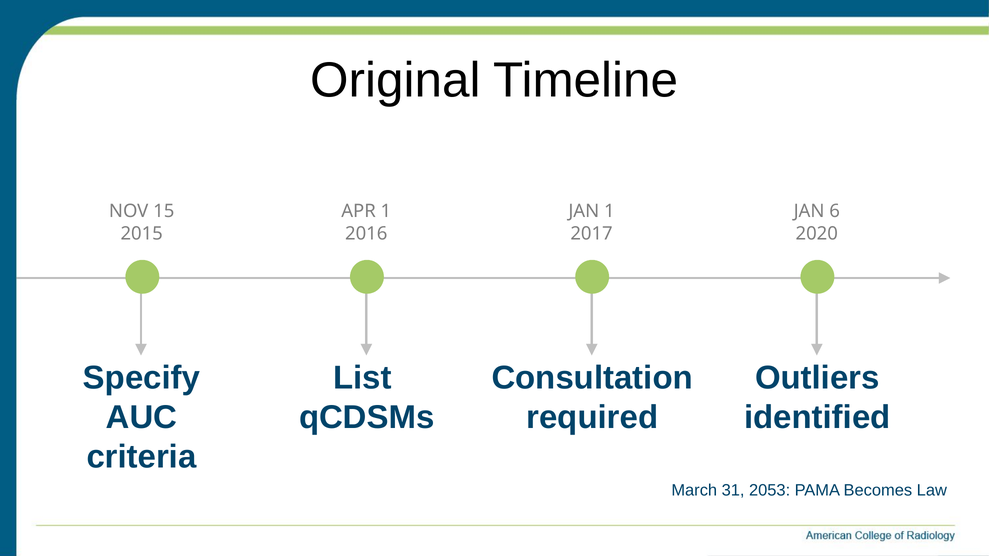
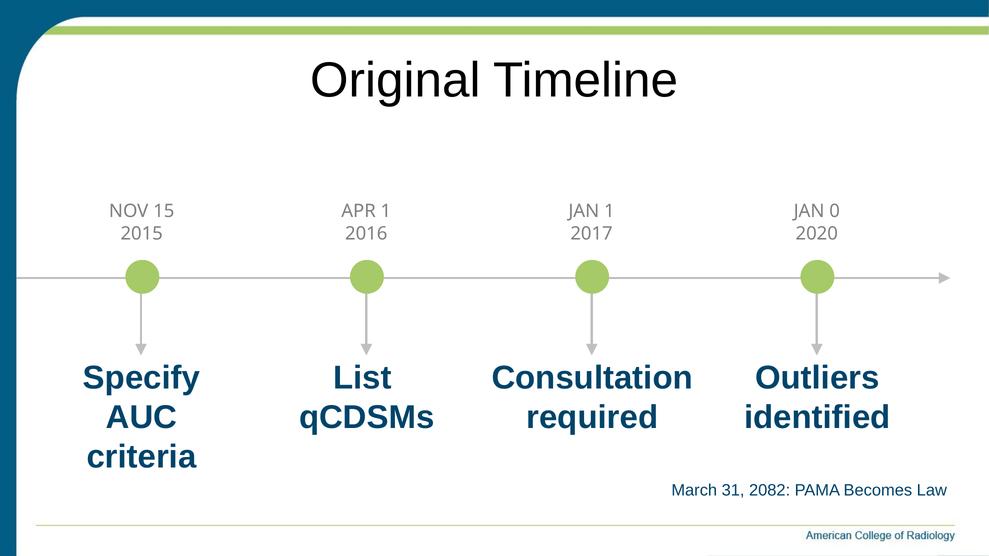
6: 6 -> 0
2053: 2053 -> 2082
